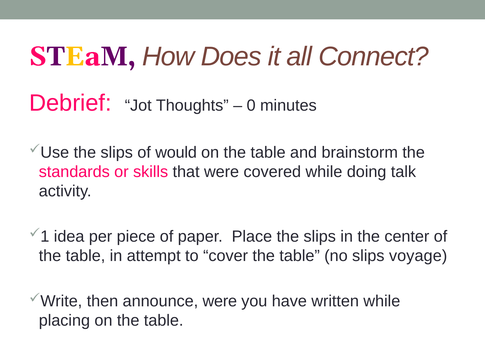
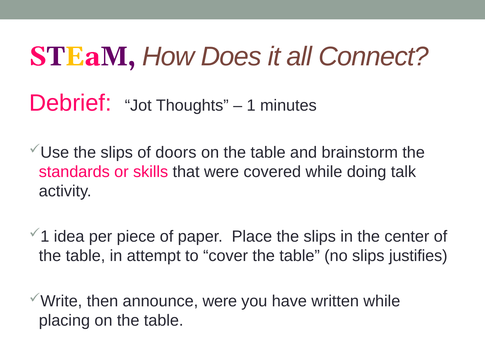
0: 0 -> 1
would: would -> doors
voyage: voyage -> justifies
